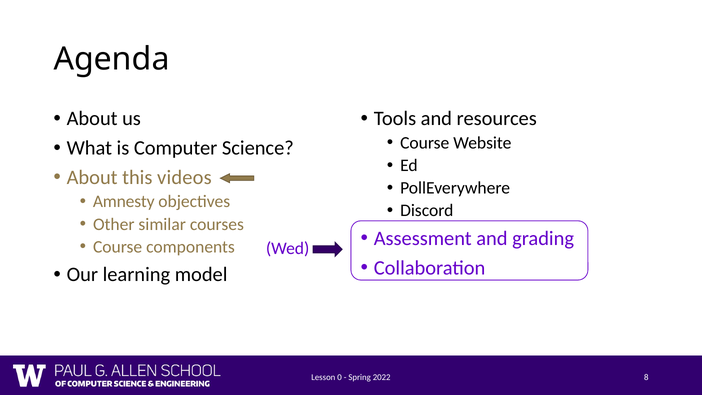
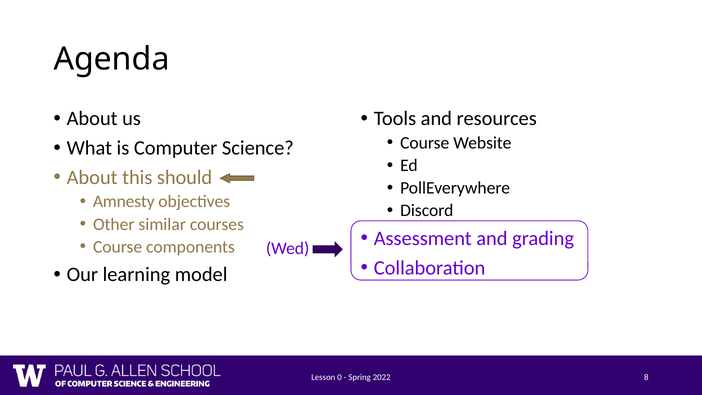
videos: videos -> should
